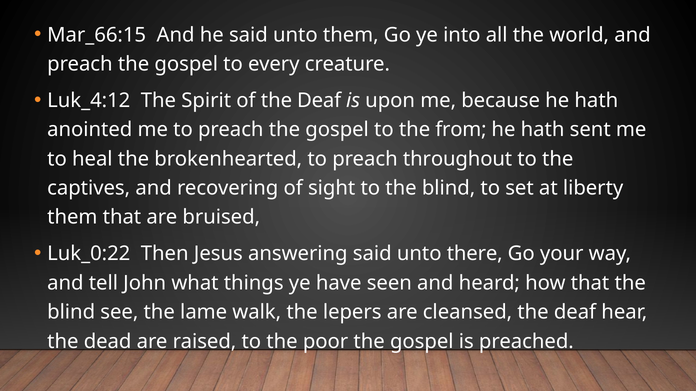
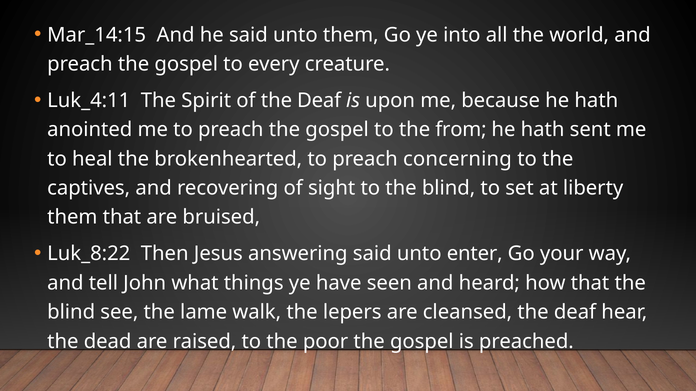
Mar_66:15: Mar_66:15 -> Mar_14:15
Luk_4:12: Luk_4:12 -> Luk_4:11
throughout: throughout -> concerning
Luk_0:22: Luk_0:22 -> Luk_8:22
there: there -> enter
